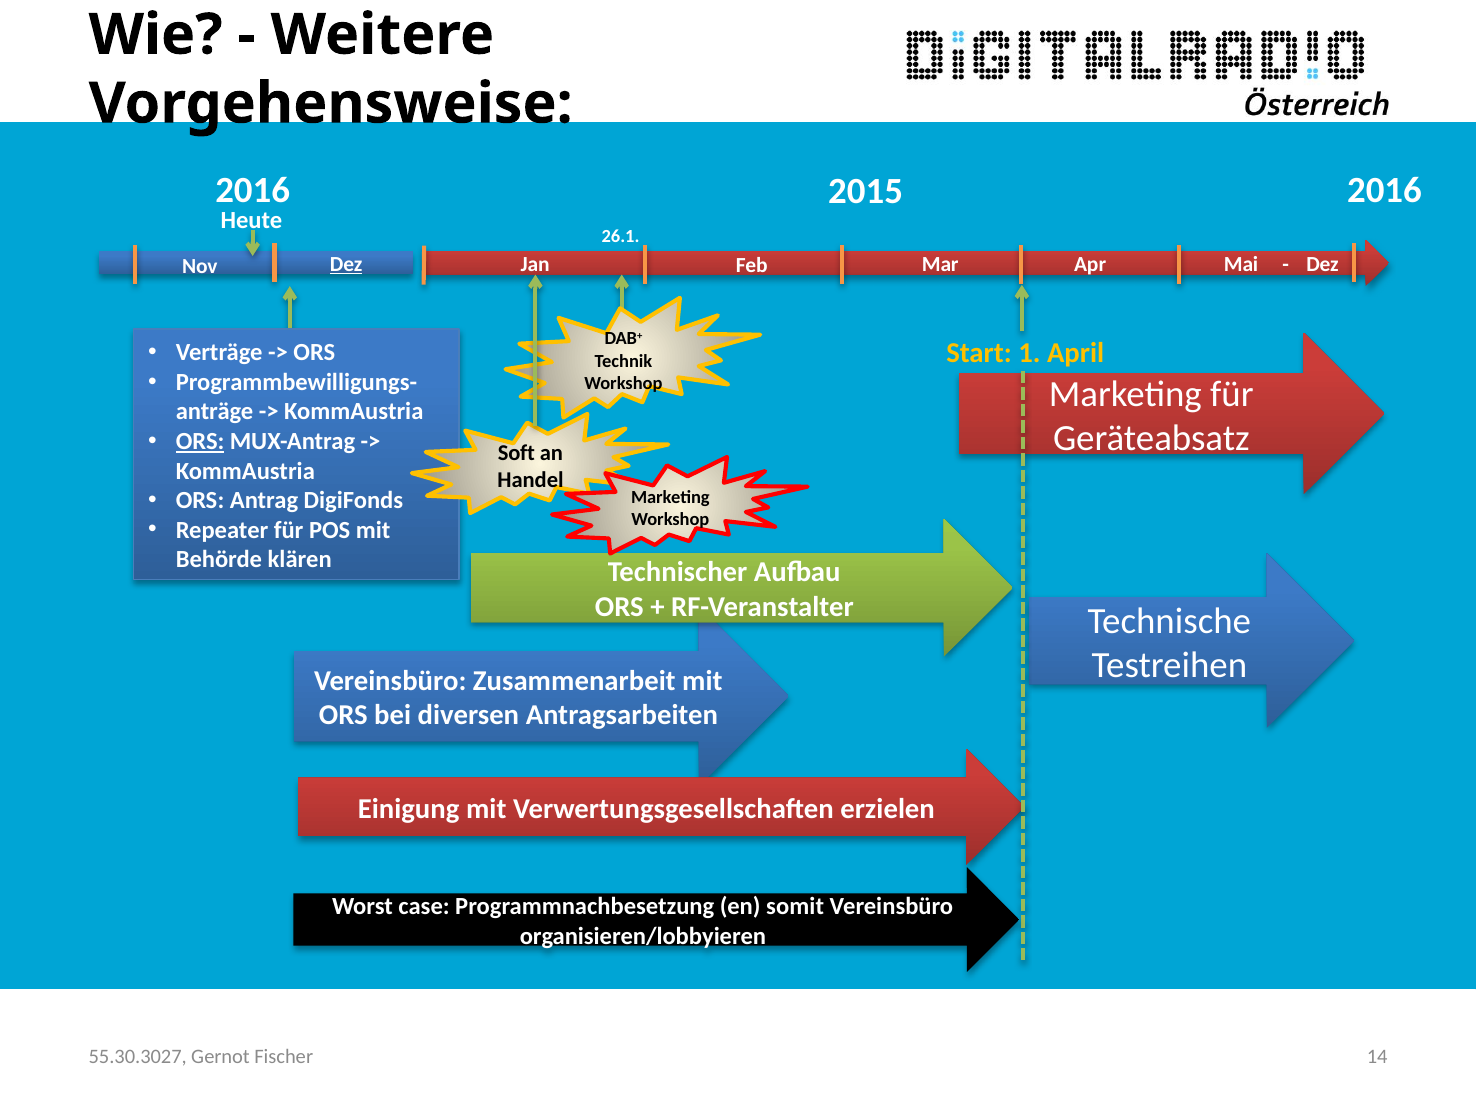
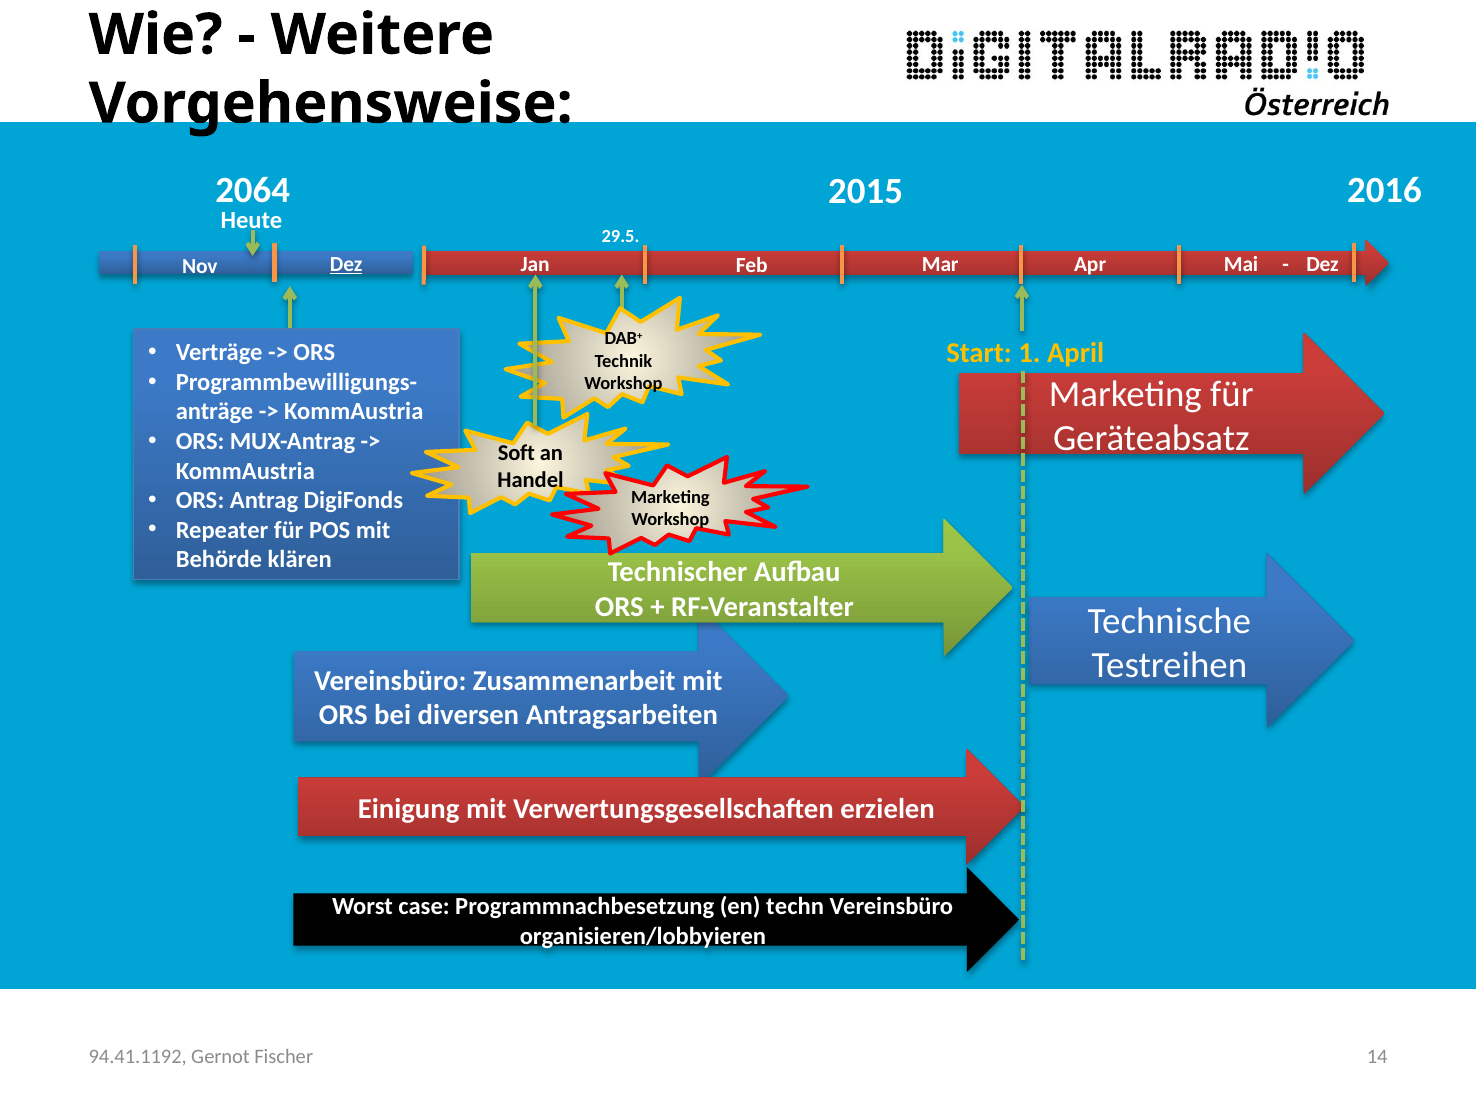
2016 at (253, 190): 2016 -> 2064
26.1: 26.1 -> 29.5
ORS at (200, 441) underline: present -> none
somit: somit -> techn
55.30.3027: 55.30.3027 -> 94.41.1192
